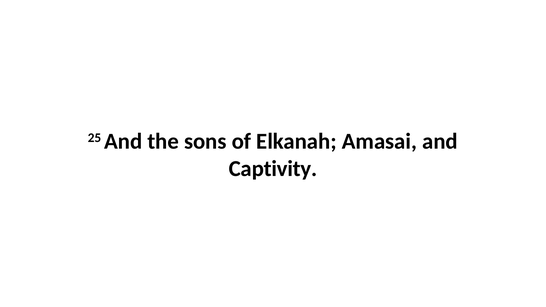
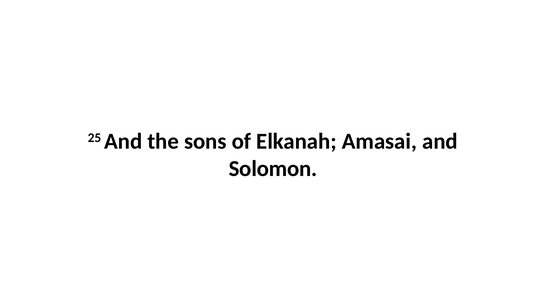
Captivity: Captivity -> Solomon
